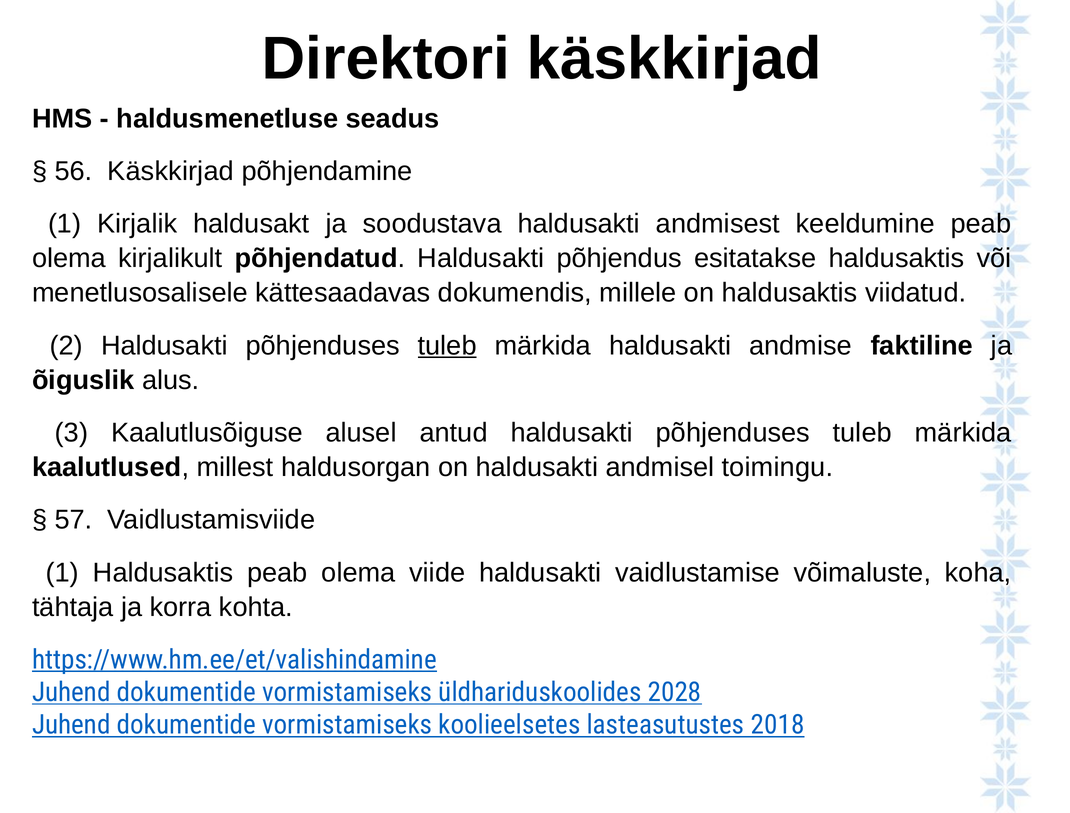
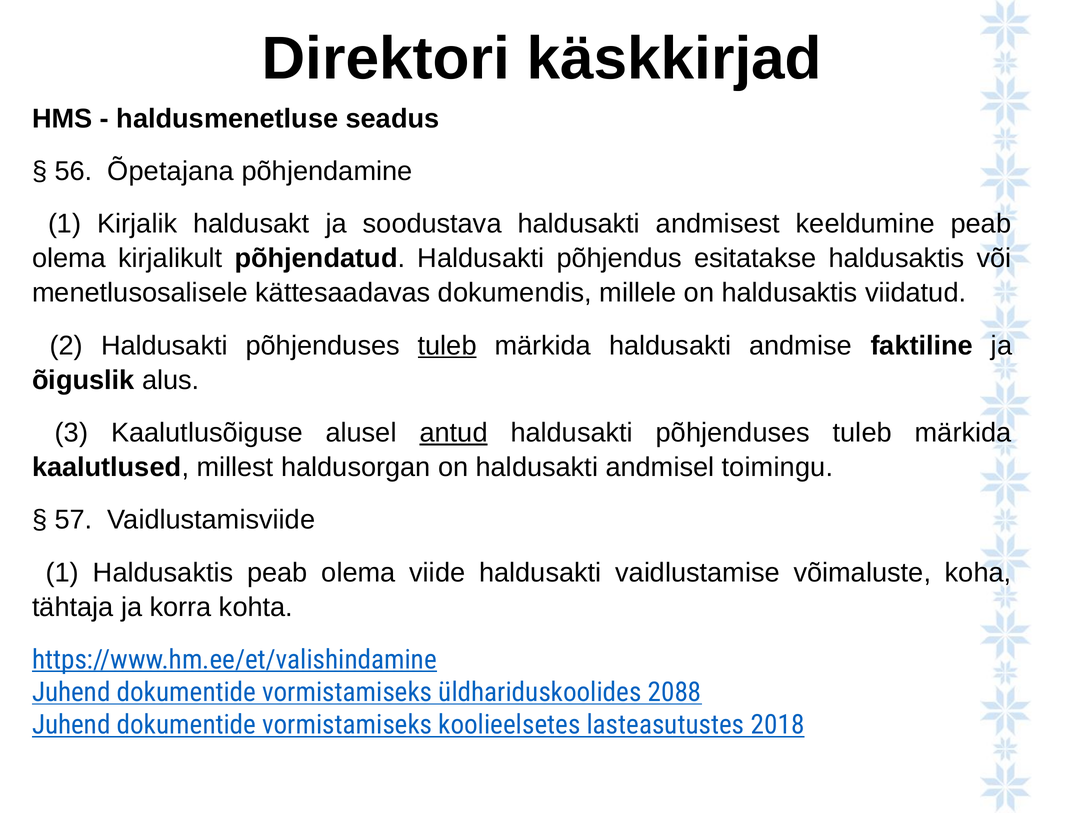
56 Käskkirjad: Käskkirjad -> Õpetajana
antud underline: none -> present
2028: 2028 -> 2088
